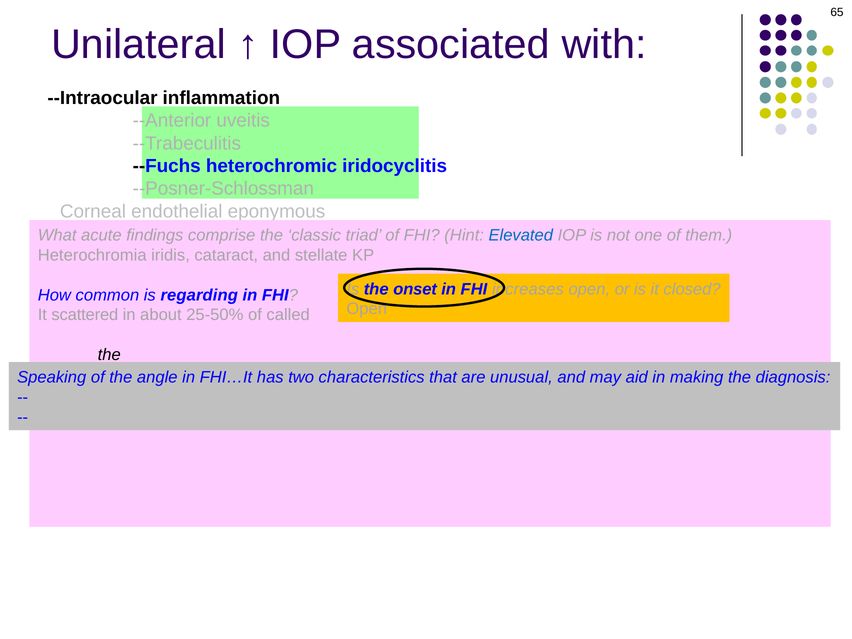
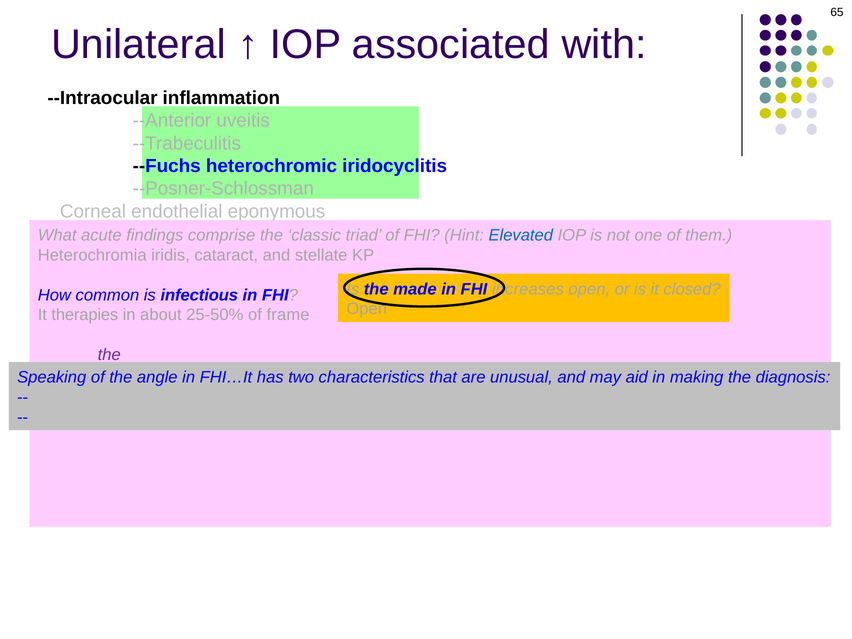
onset: onset -> made
regarding at (199, 295): regarding -> infectious
scattered: scattered -> therapies
called: called -> frame
the at (109, 355) colour: black -> purple
